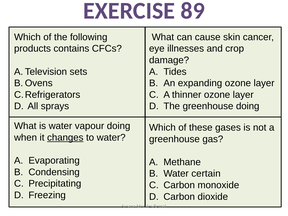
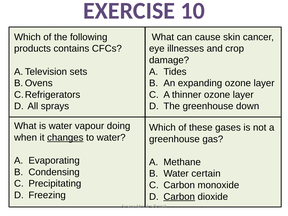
89: 89 -> 10
greenhouse doing: doing -> down
Carbon at (179, 197) underline: none -> present
